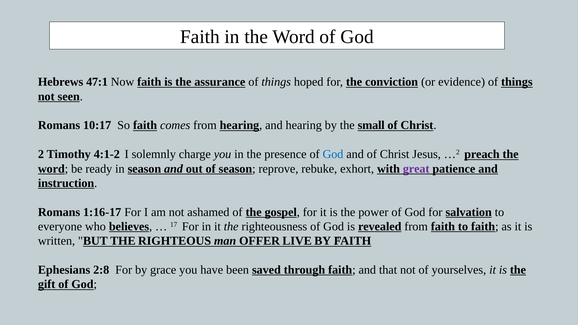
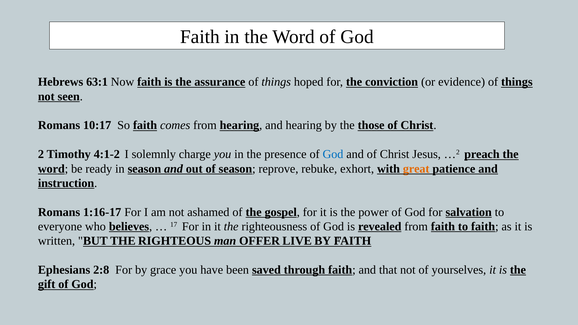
47:1: 47:1 -> 63:1
small: small -> those
great colour: purple -> orange
